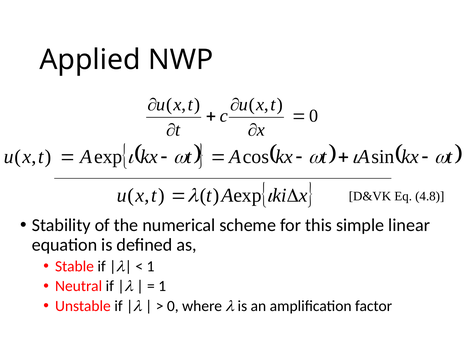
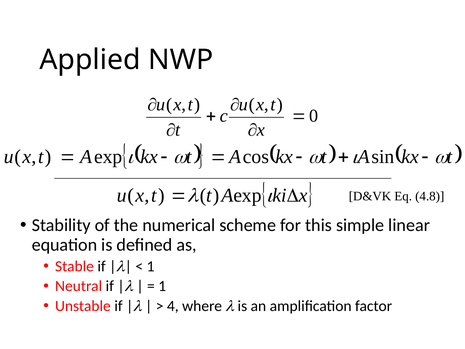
0 at (173, 306): 0 -> 4
